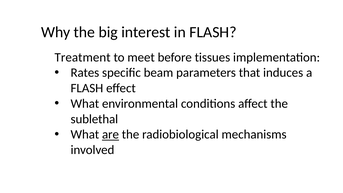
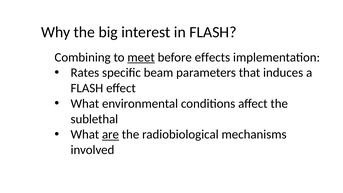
Treatment: Treatment -> Combining
meet underline: none -> present
tissues: tissues -> effects
